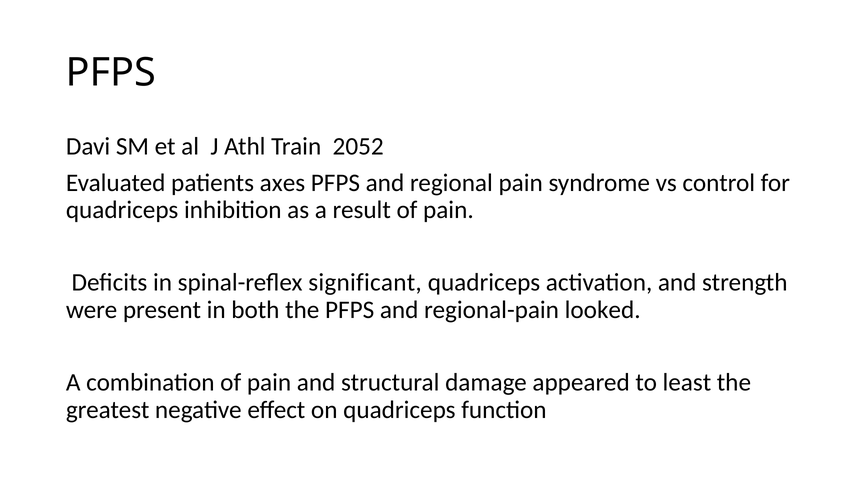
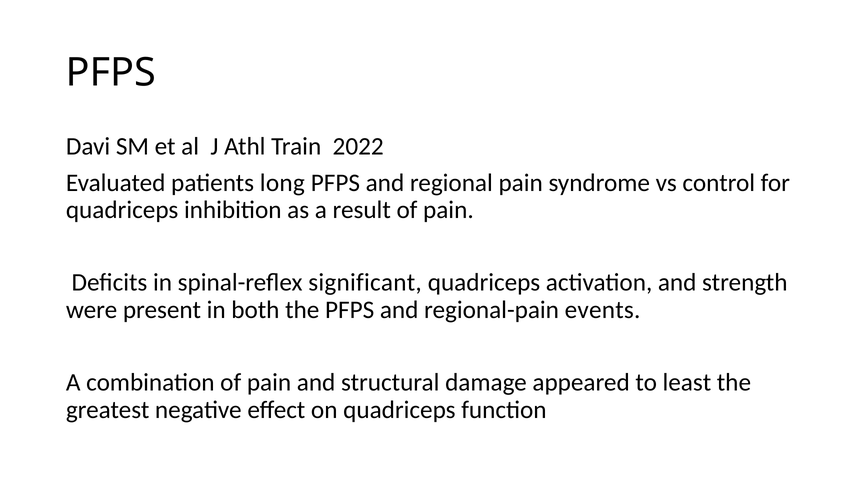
2052: 2052 -> 2022
axes: axes -> long
looked: looked -> events
